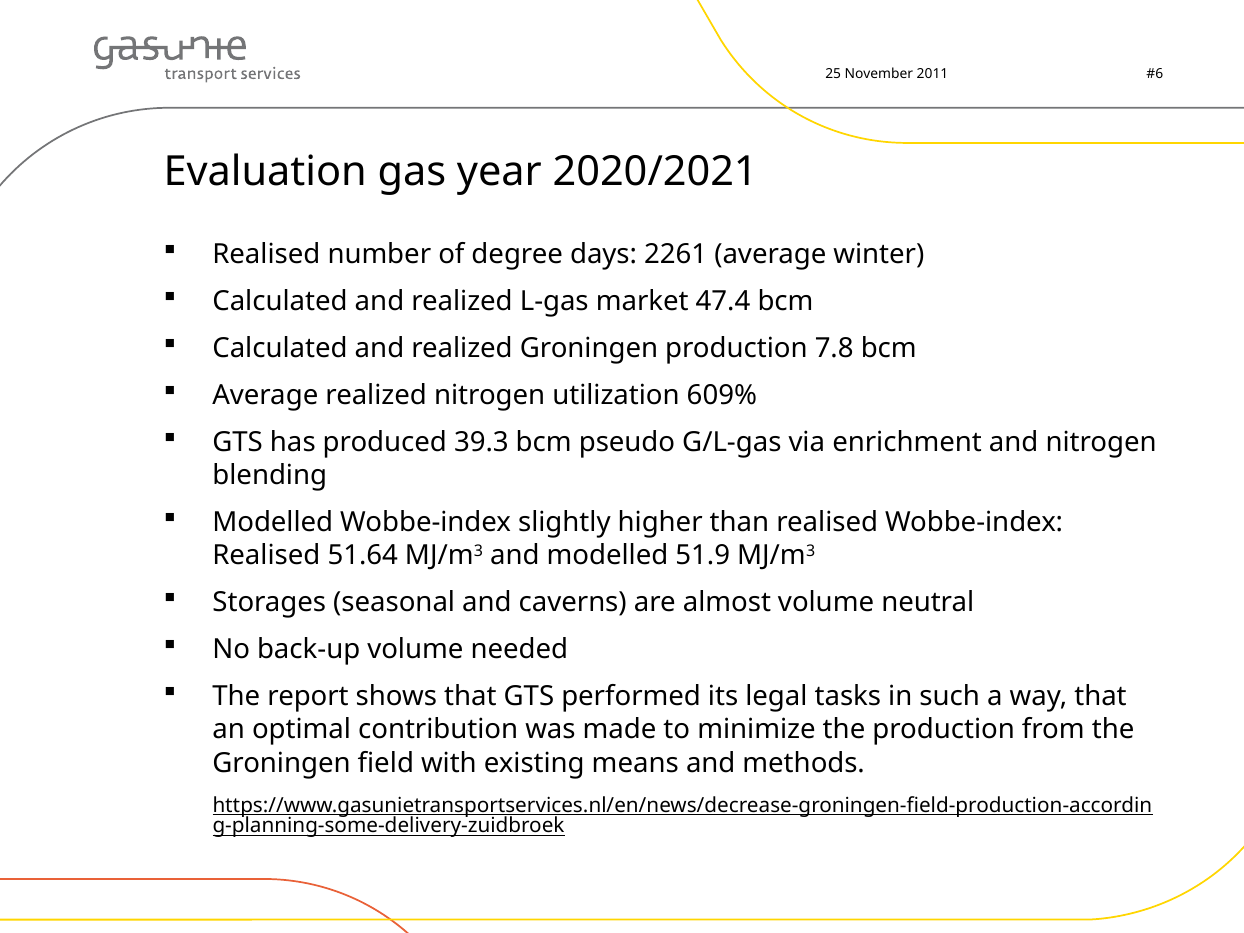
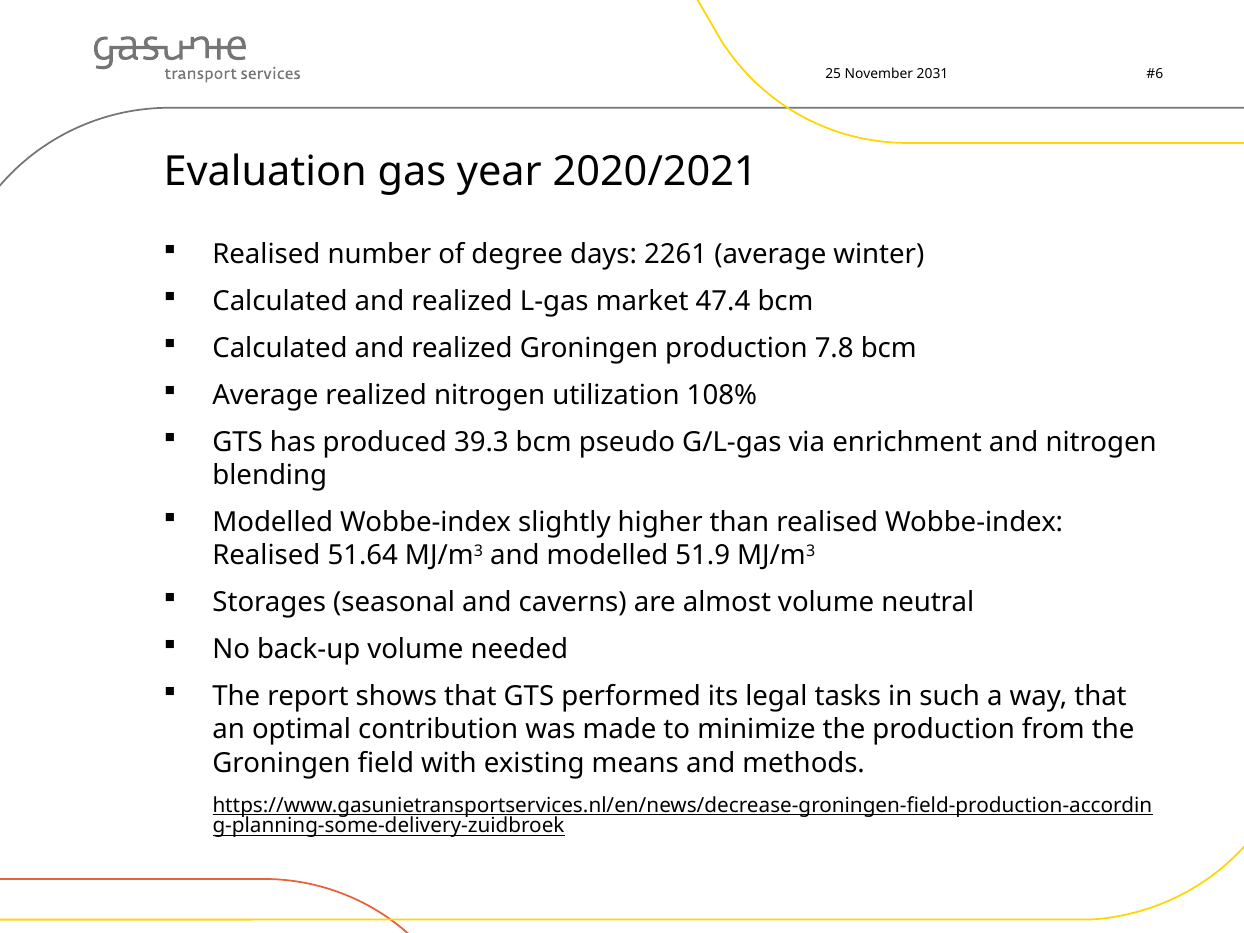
2011: 2011 -> 2031
609%: 609% -> 108%
